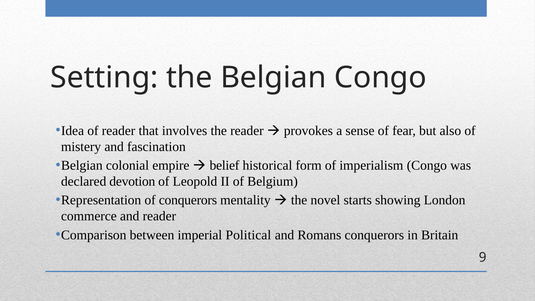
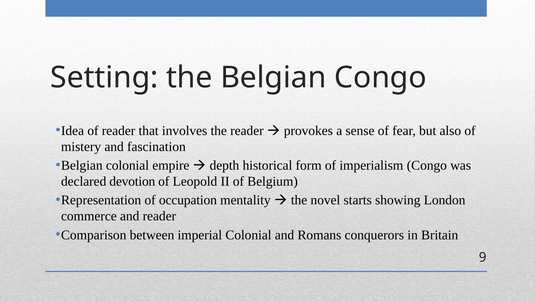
belief: belief -> depth
of conquerors: conquerors -> occupation
imperial Political: Political -> Colonial
